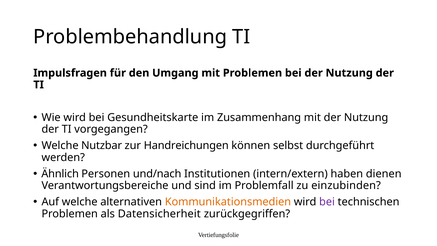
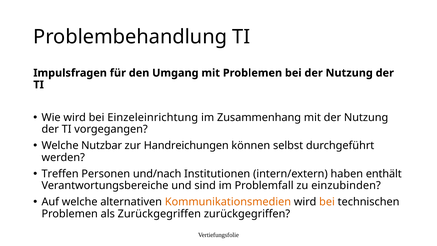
Gesundheitskarte: Gesundheitskarte -> Einzeleinrichtung
Ähnlich: Ähnlich -> Treffen
dienen: dienen -> enthält
bei at (327, 202) colour: purple -> orange
als Datensicherheit: Datensicherheit -> Zurückgegriffen
